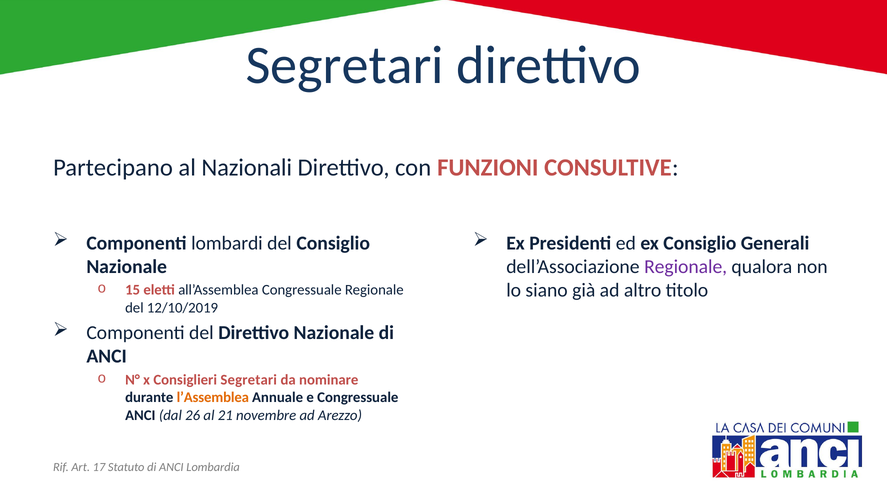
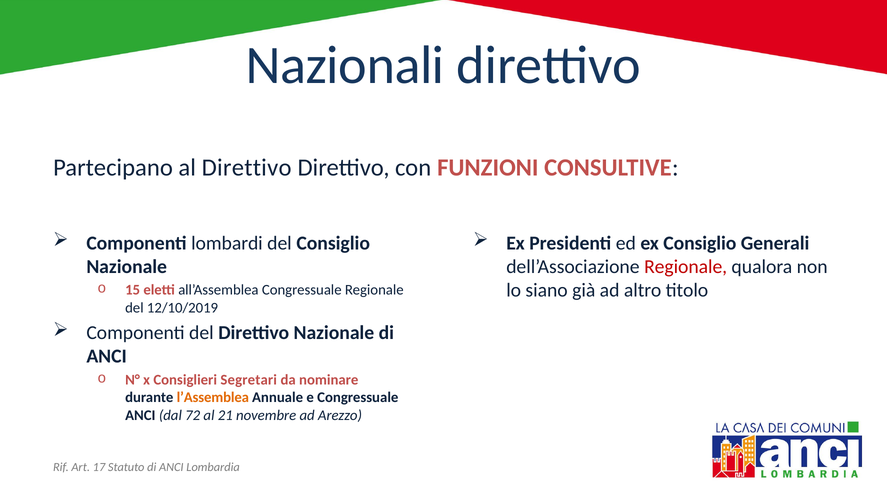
Segretari at (345, 65): Segretari -> Nazionali
al Nazionali: Nazionali -> Direttivo
Regionale at (686, 267) colour: purple -> red
26: 26 -> 72
